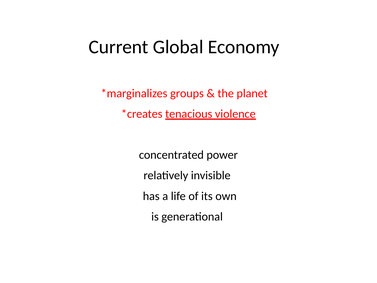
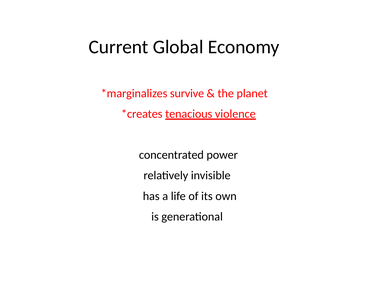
groups: groups -> survive
